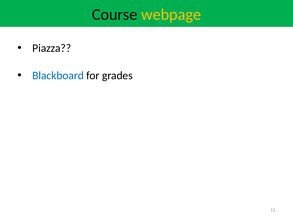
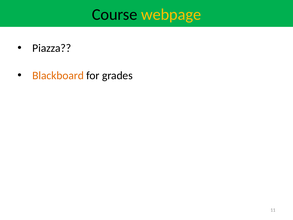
Blackboard colour: blue -> orange
